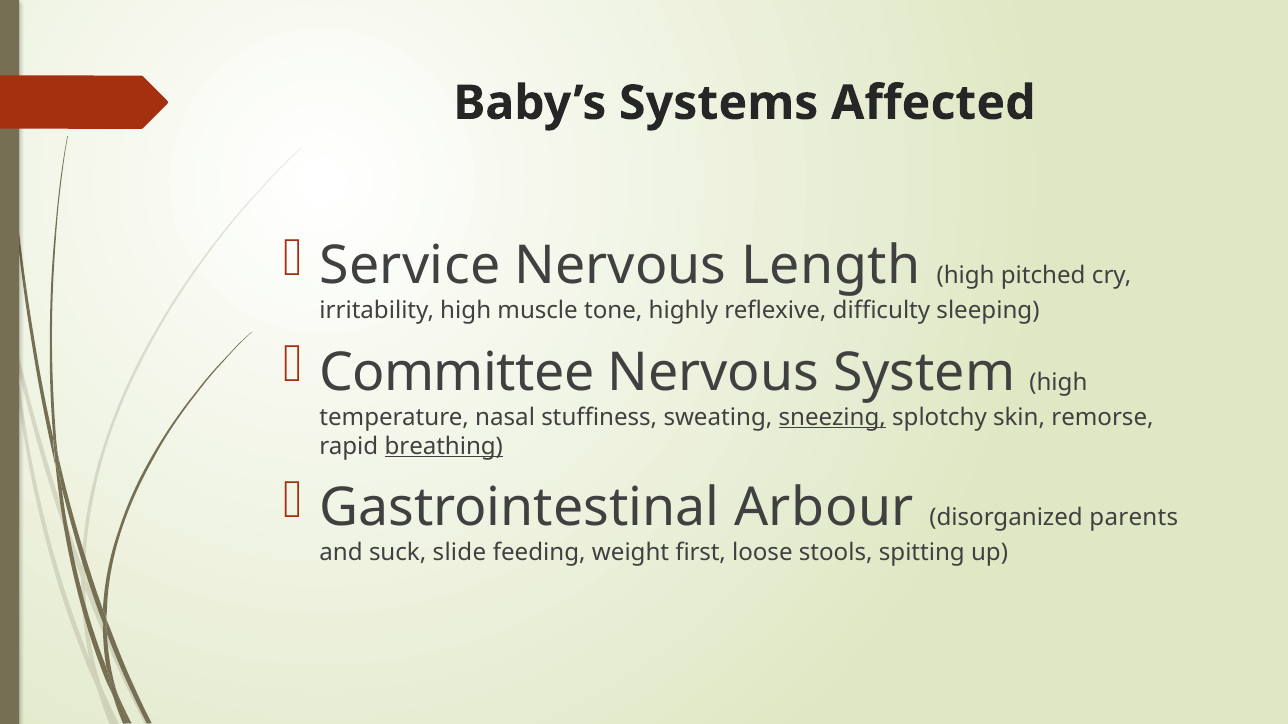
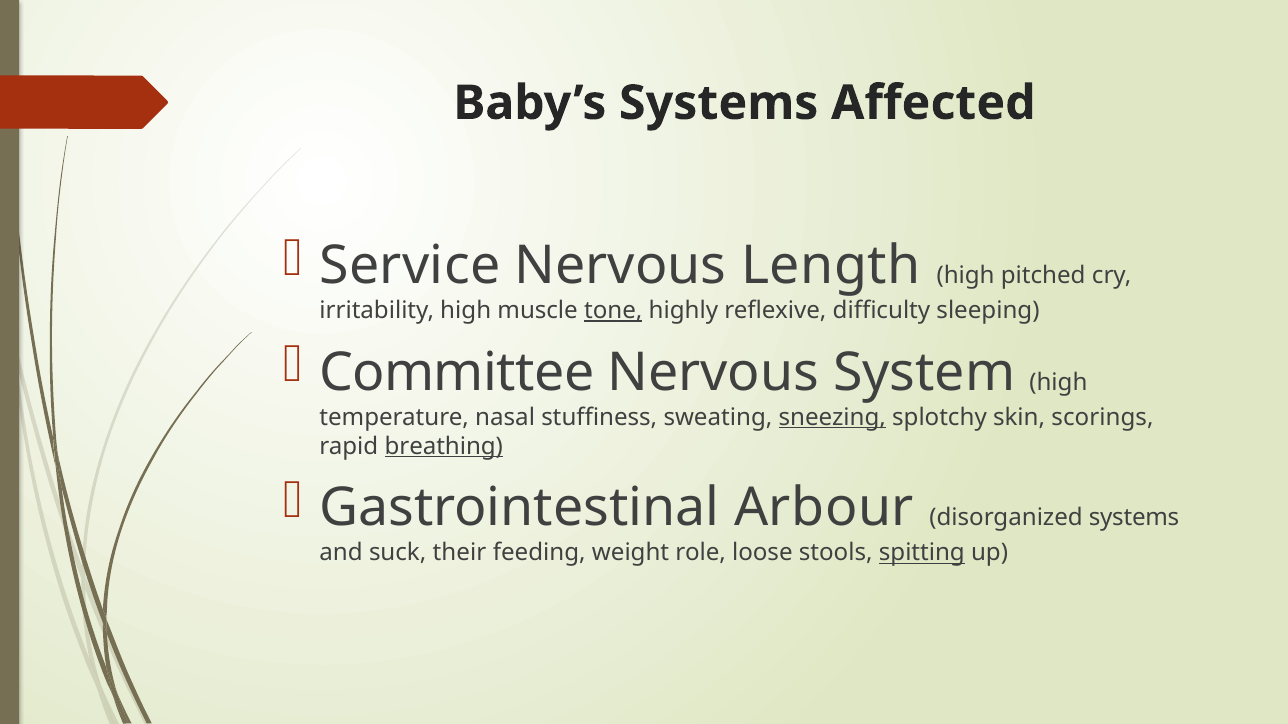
tone underline: none -> present
remorse: remorse -> scorings
disorganized parents: parents -> systems
slide: slide -> their
first: first -> role
spitting underline: none -> present
